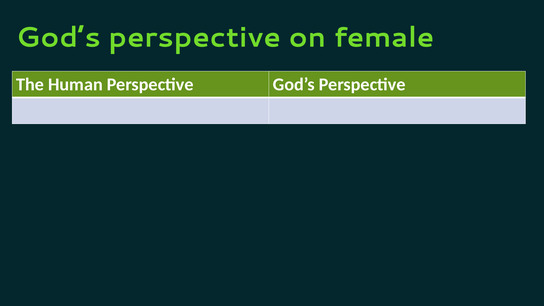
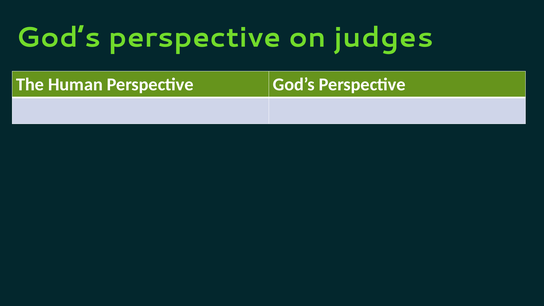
female: female -> judges
